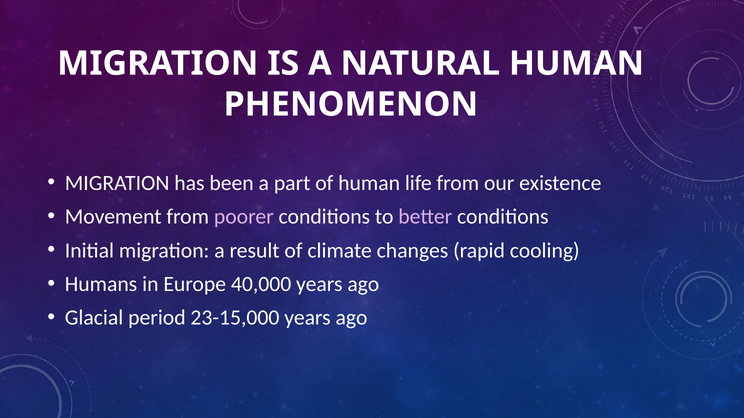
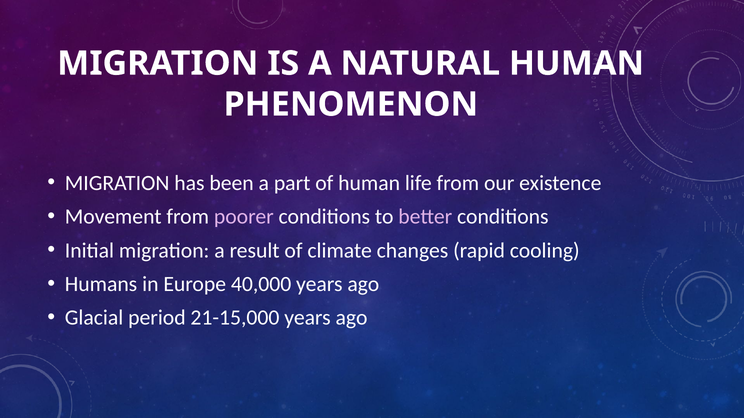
23-15,000: 23-15,000 -> 21-15,000
